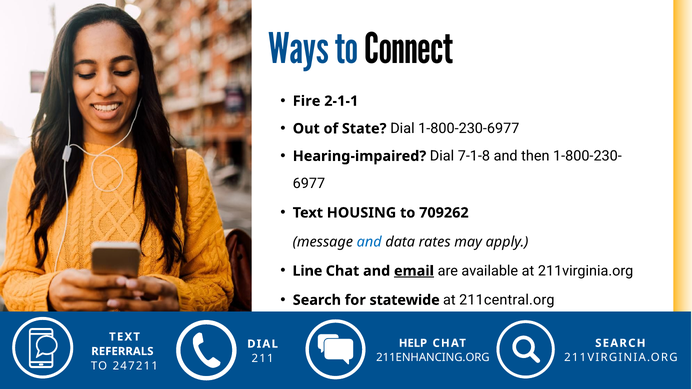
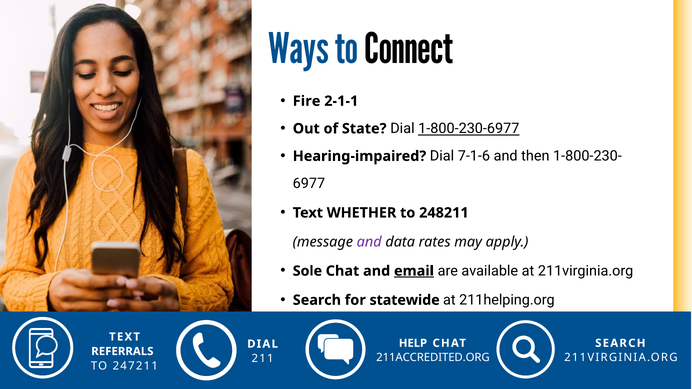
1-800-230-6977 underline: none -> present
7-1-8: 7-1-8 -> 7-1-6
HOUSING: HOUSING -> WHETHER
709262: 709262 -> 248211
and at (369, 242) colour: blue -> purple
Line: Line -> Sole
211central.org: 211central.org -> 211helping.org
211ENHANCING.ORG: 211ENHANCING.ORG -> 211ACCREDITED.ORG
